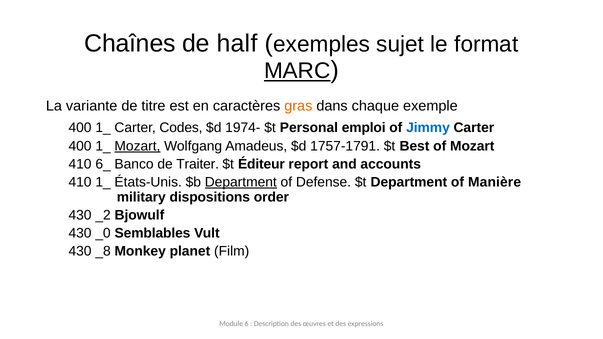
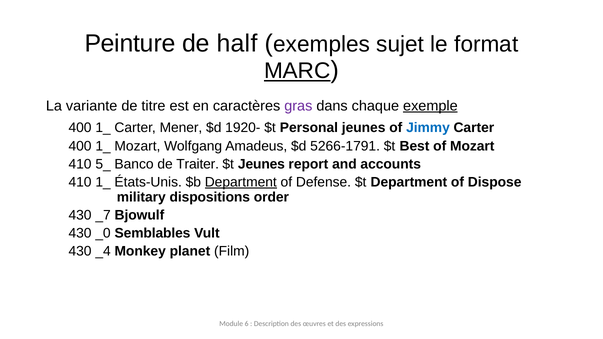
Chaînes: Chaînes -> Peinture
gras colour: orange -> purple
exemple underline: none -> present
Codes: Codes -> Mener
1974‐: 1974‐ -> 1920‐
Personal emploi: emploi -> jeunes
Mozart at (137, 146) underline: present -> none
1757‐1791: 1757‐1791 -> 5266‐1791
6_: 6_ -> 5_
$t Éditeur: Éditeur -> Jeunes
Manière: Manière -> Dispose
_2: _2 -> _7
_8: _8 -> _4
